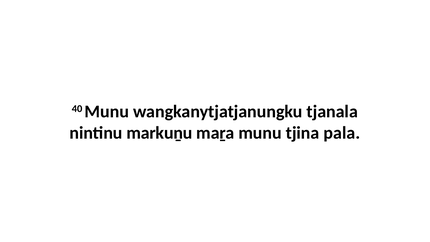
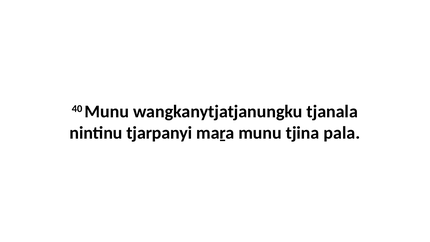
markuṉu: markuṉu -> tjarpanyi
